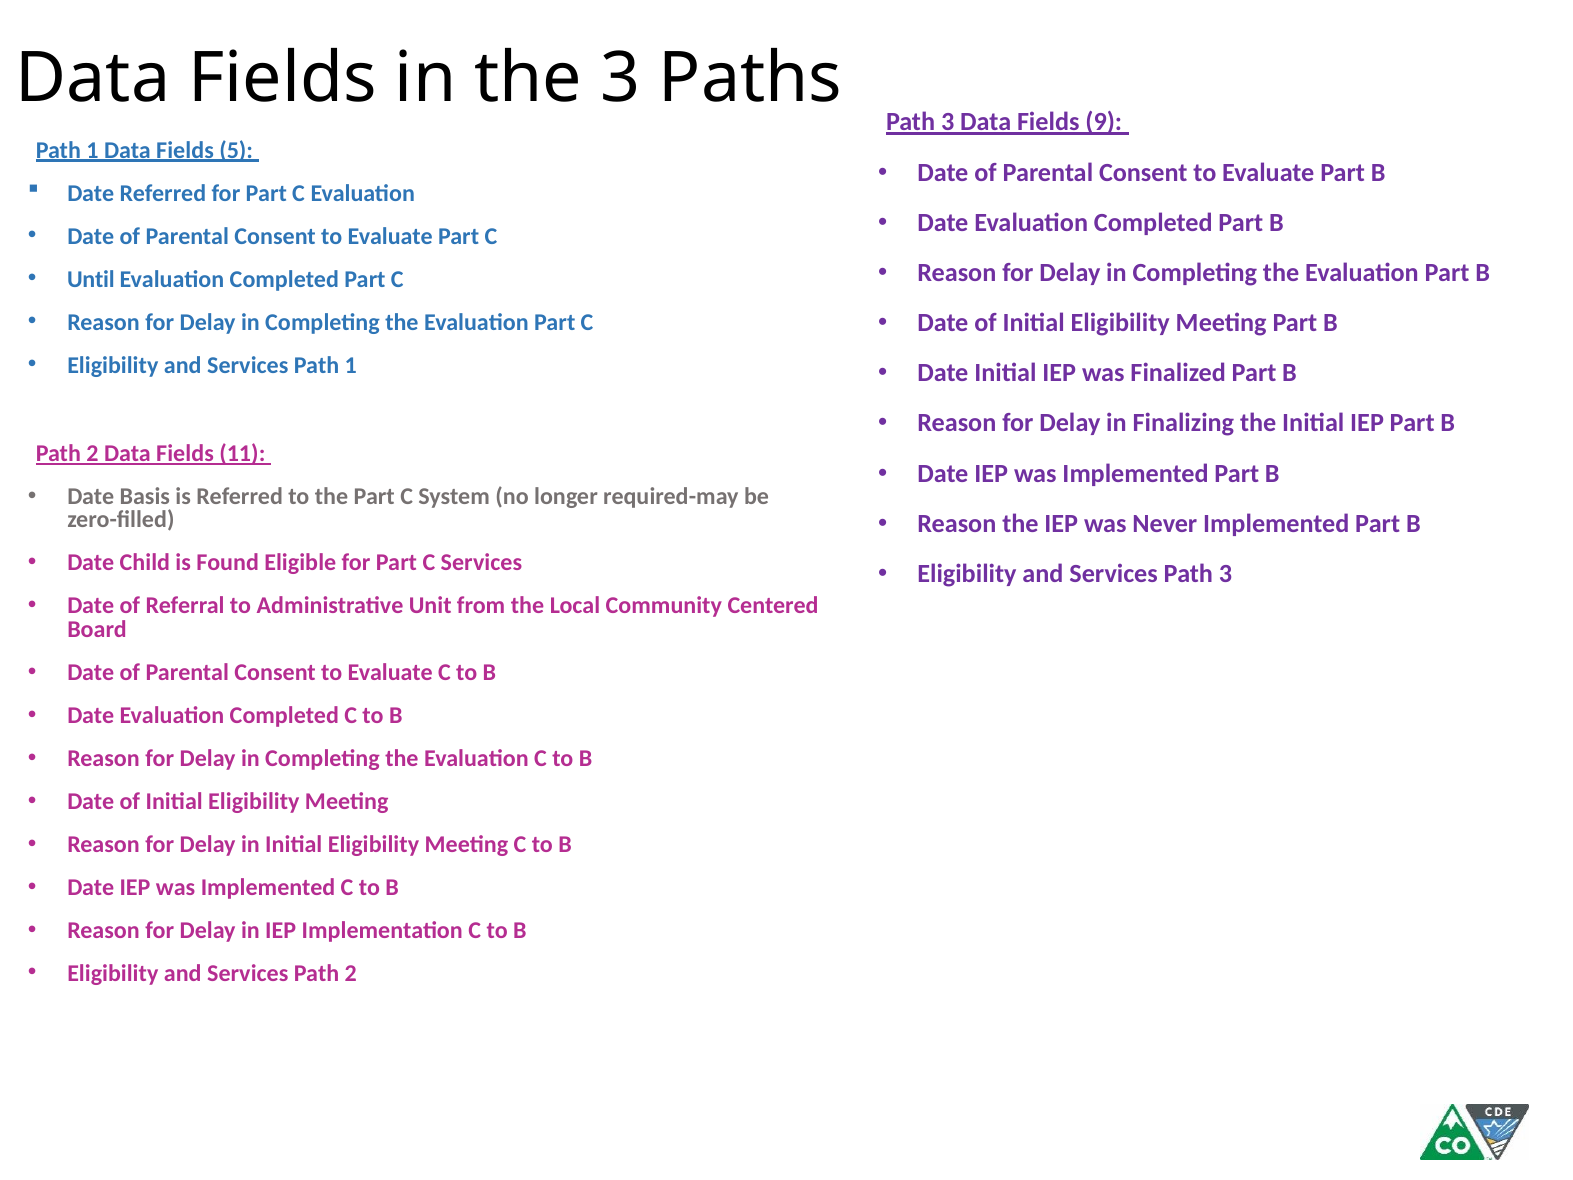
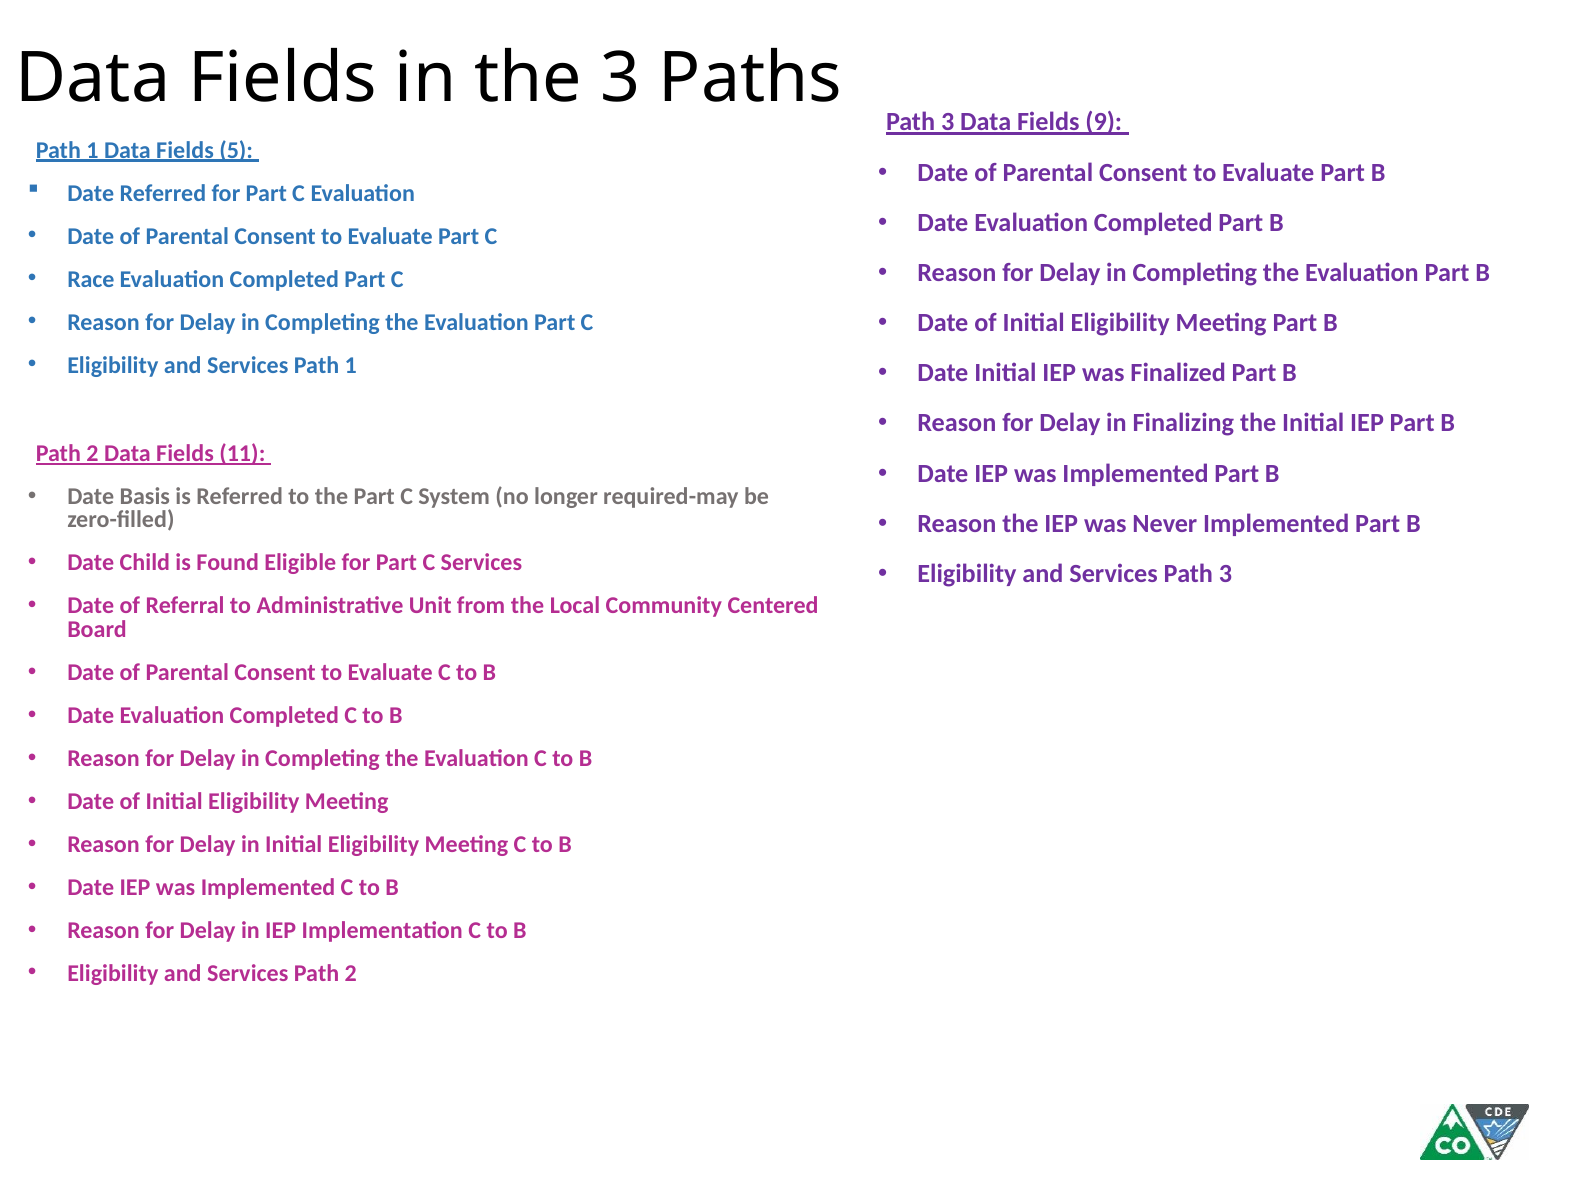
Until: Until -> Race
